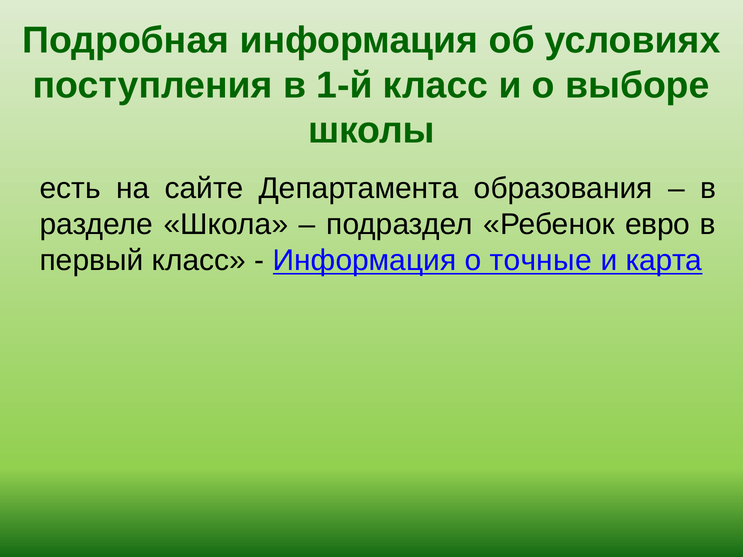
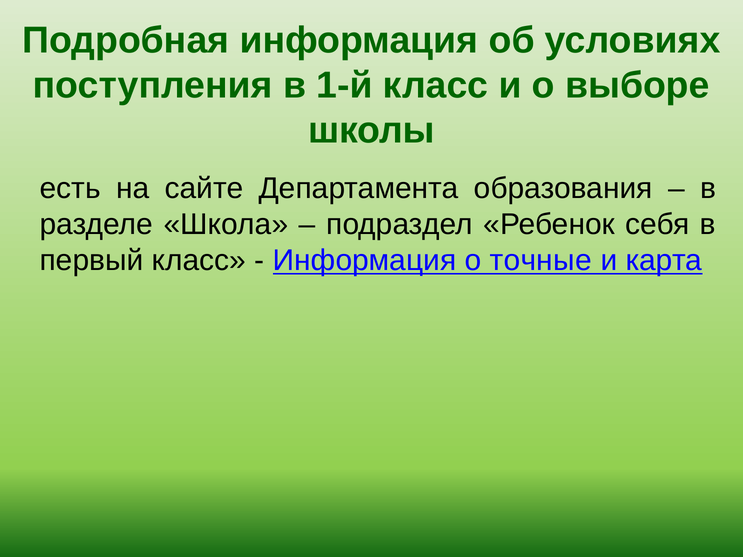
евро: евро -> себя
